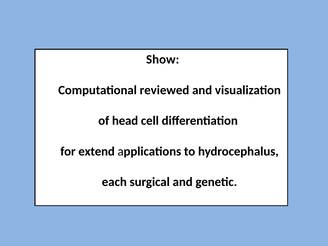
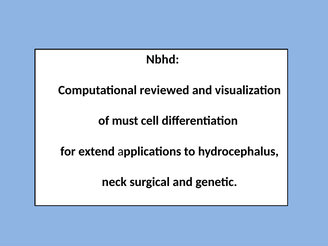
Show: Show -> Nbhd
head: head -> must
each: each -> neck
